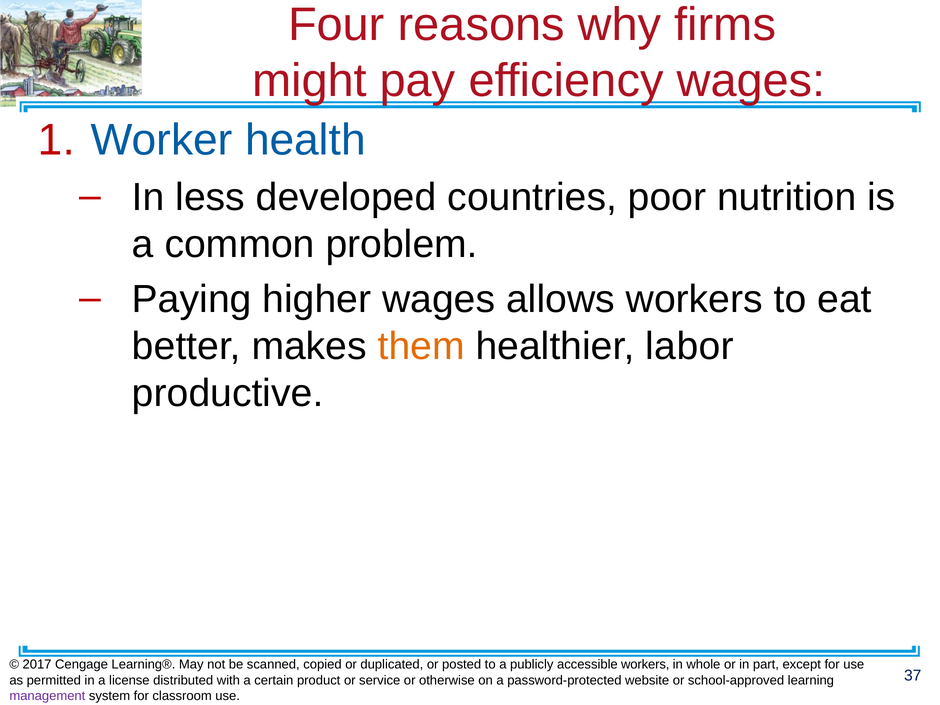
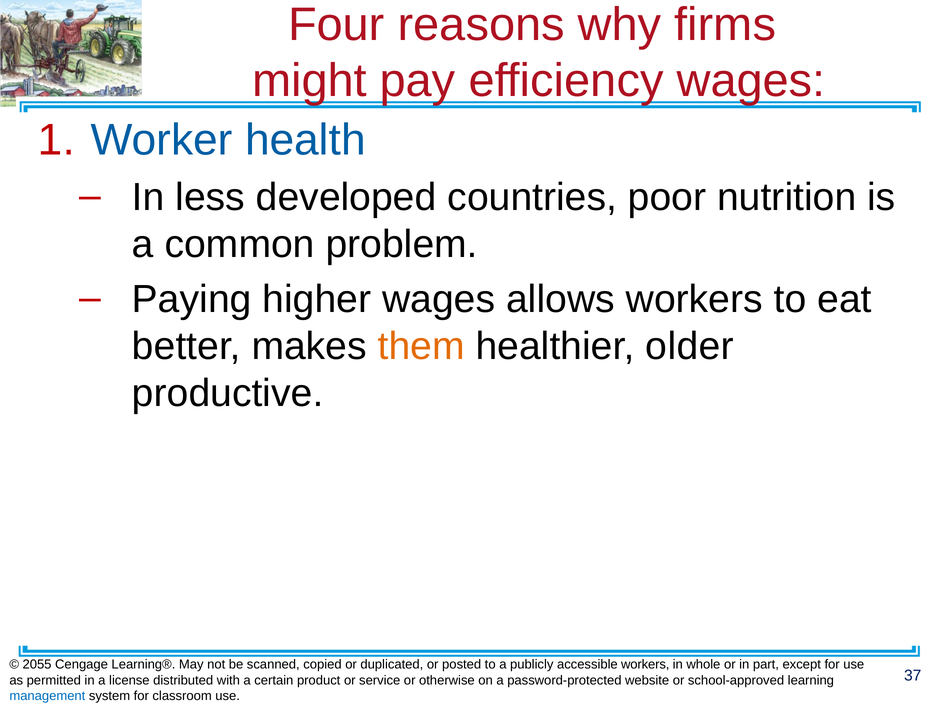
labor: labor -> older
2017: 2017 -> 2055
management colour: purple -> blue
